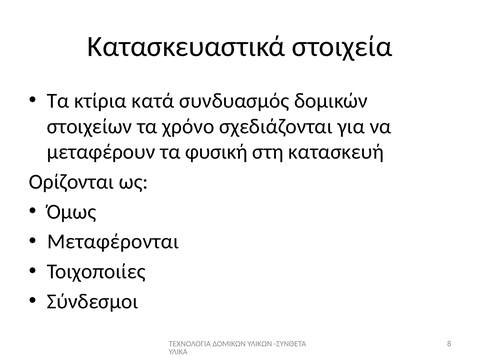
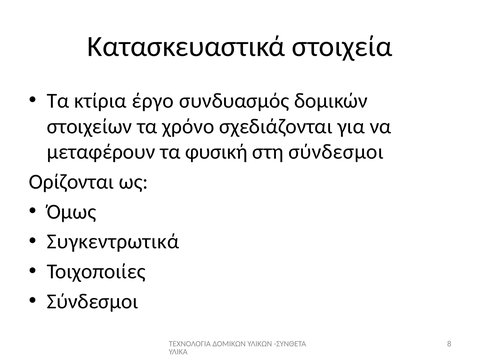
κατά: κατά -> έργο
στη κατασκευή: κατασκευή -> σύνδεσμοι
Μεταφέρονται: Μεταφέρονται -> Συγκεντρωτικά
